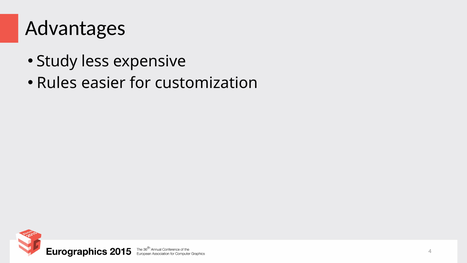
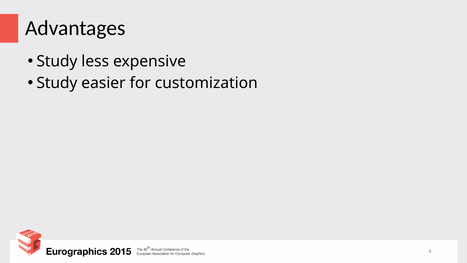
Rules at (57, 83): Rules -> Study
